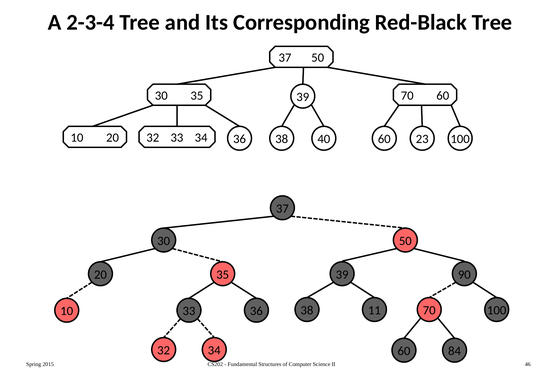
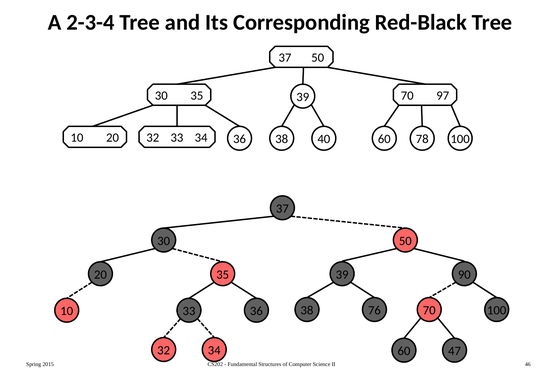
70 60: 60 -> 97
23: 23 -> 78
11: 11 -> 76
84: 84 -> 47
